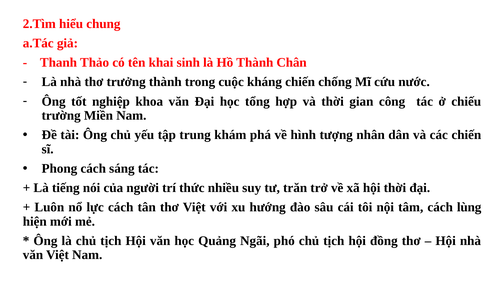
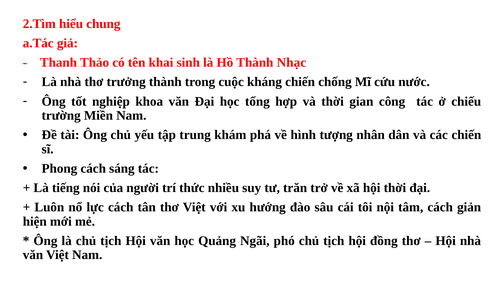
Chân: Chân -> Nhạc
lùng: lùng -> giản
